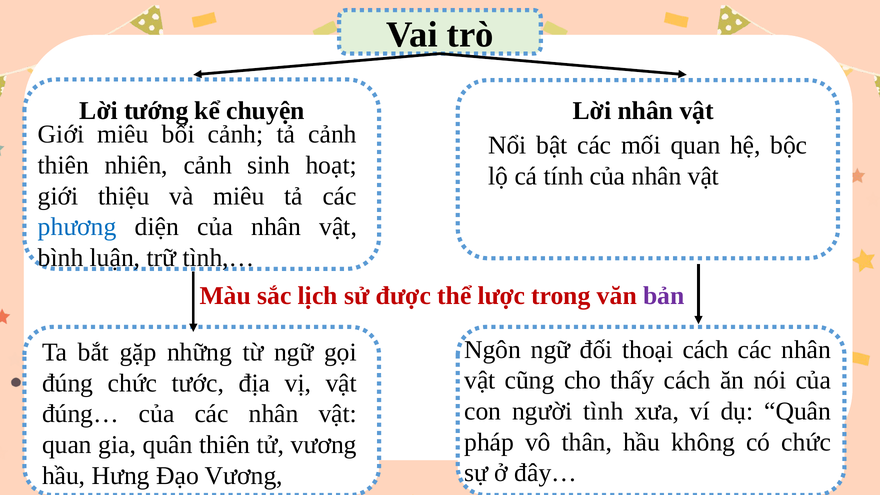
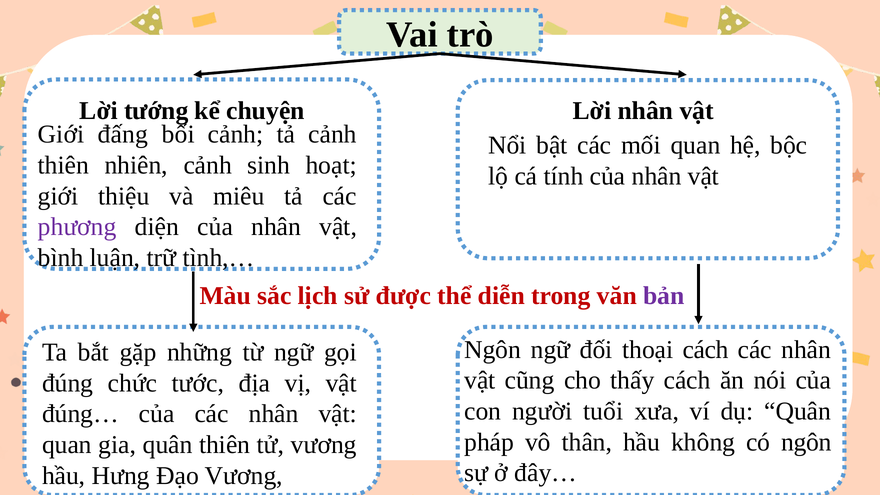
Giới miêu: miêu -> đấng
phương colour: blue -> purple
lược: lược -> diễn
tình: tình -> tuổi
có chức: chức -> ngôn
